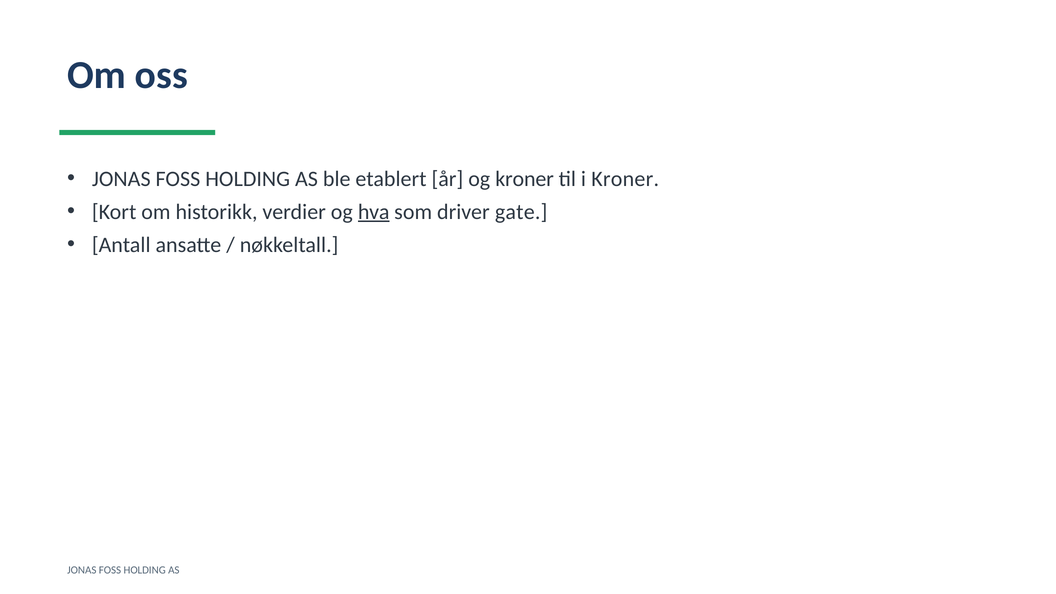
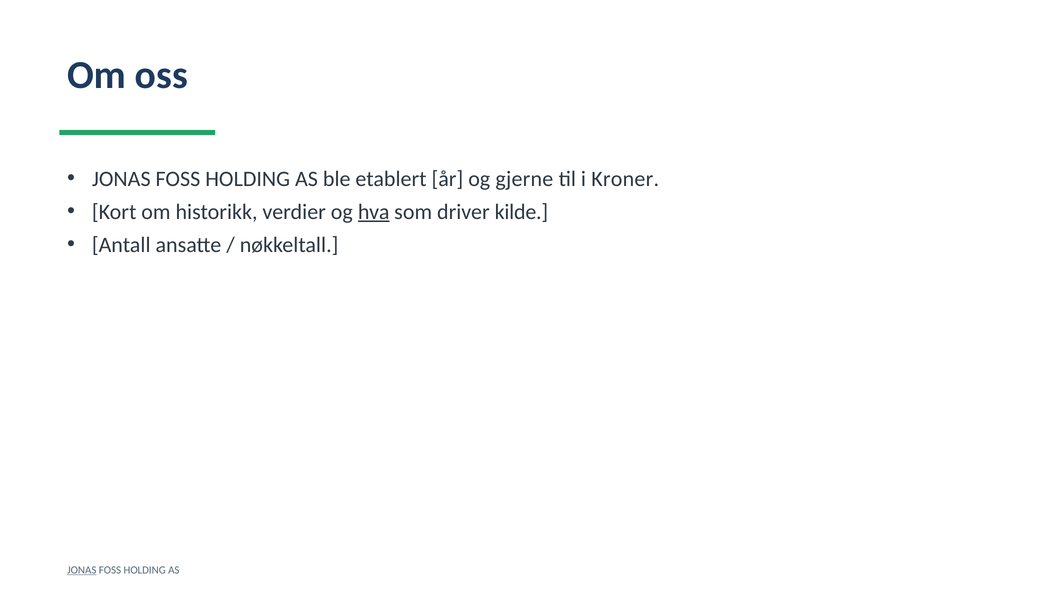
og kroner: kroner -> gjerne
gate: gate -> kilde
JONAS at (82, 570) underline: none -> present
